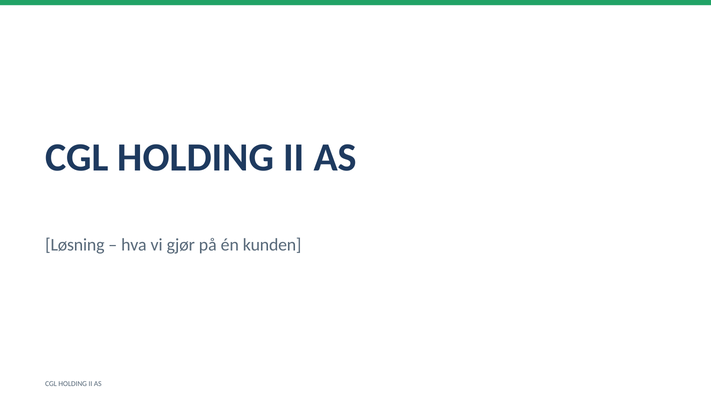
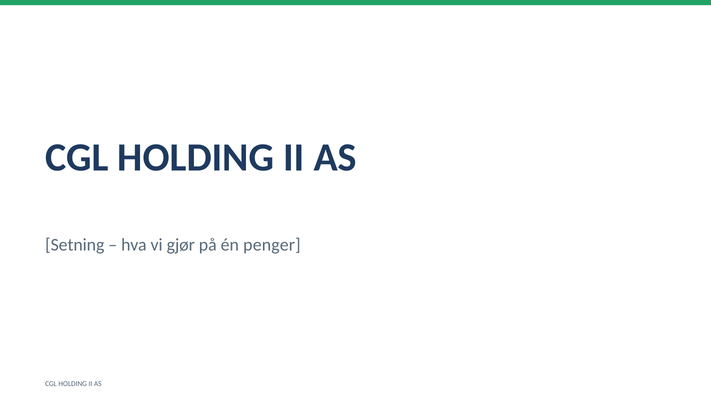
Løsning: Løsning -> Setning
kunden: kunden -> penger
